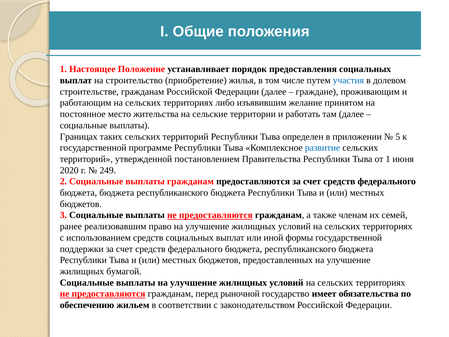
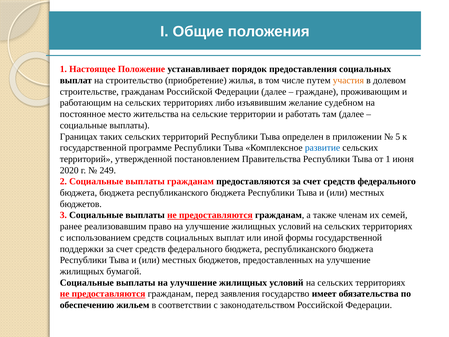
участия colour: blue -> orange
принятом: принятом -> судебном
рыночной: рыночной -> заявления
